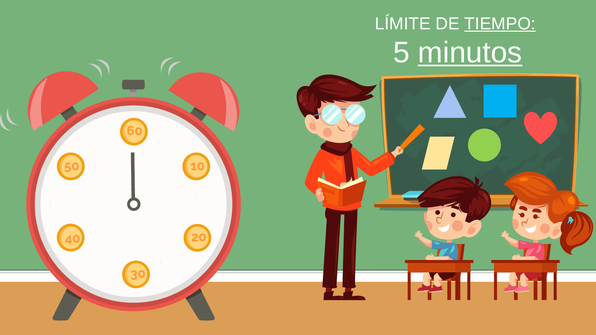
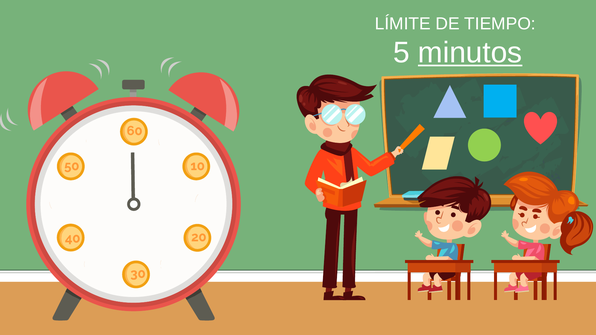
TIEMPO underline: present -> none
